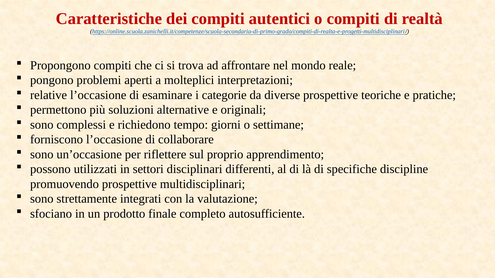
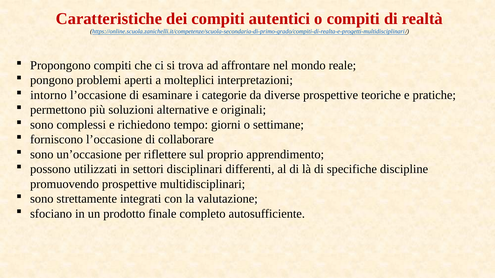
relative: relative -> intorno
